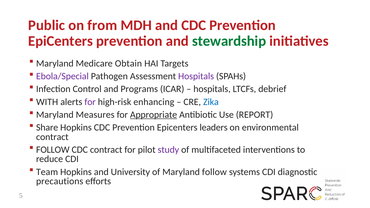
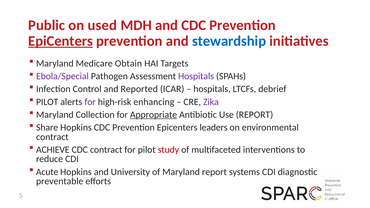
from: from -> used
EpiCenters at (61, 41) underline: none -> present
stewardship colour: green -> blue
Programs: Programs -> Reported
WITH at (47, 102): WITH -> PILOT
Zika colour: blue -> purple
Measures: Measures -> Collection
FOLLOW at (53, 150): FOLLOW -> ACHIEVE
study colour: purple -> red
Team: Team -> Acute
Maryland follow: follow -> report
precautions: precautions -> preventable
